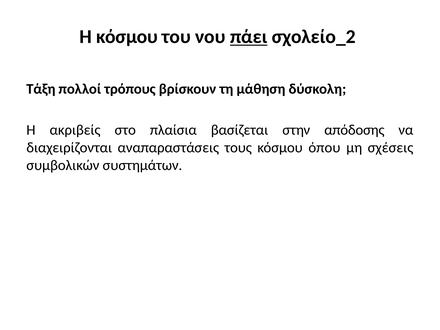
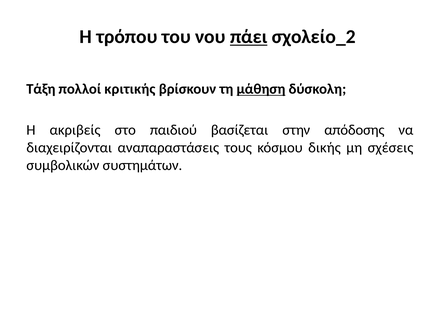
Η κόσμου: κόσμου -> τρόπου
τρόπους: τρόπους -> κριτικής
μάθηση underline: none -> present
πλαίσια: πλαίσια -> παιδιού
όπου: όπου -> δικής
